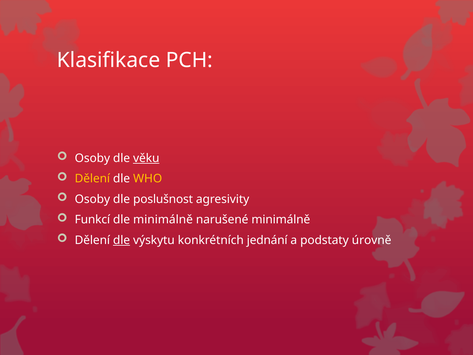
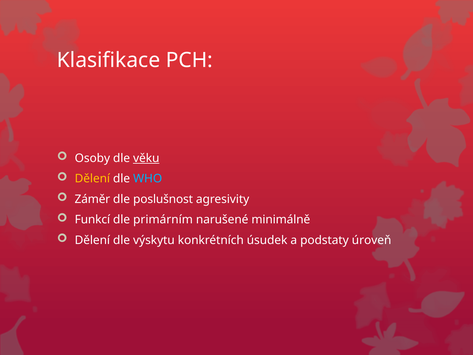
WHO colour: yellow -> light blue
Osoby at (92, 199): Osoby -> Záměr
dle minimálně: minimálně -> primárním
dle at (122, 240) underline: present -> none
jednání: jednání -> úsudek
úrovně: úrovně -> úroveň
